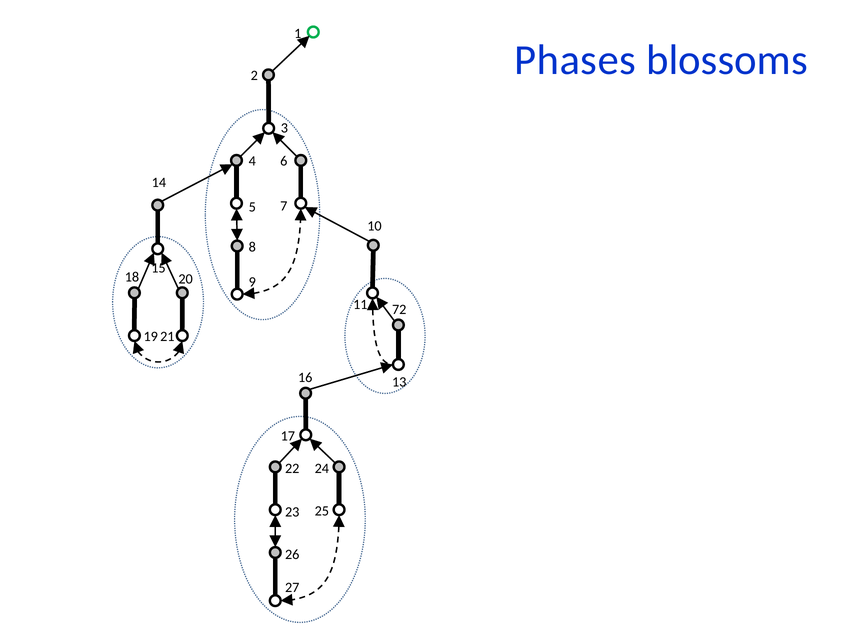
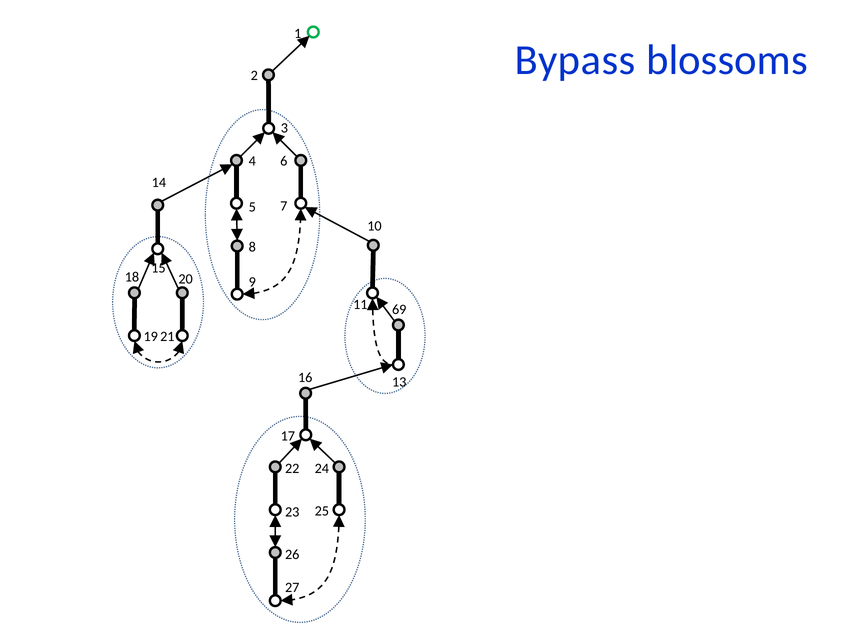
Phases: Phases -> Bypass
72: 72 -> 69
